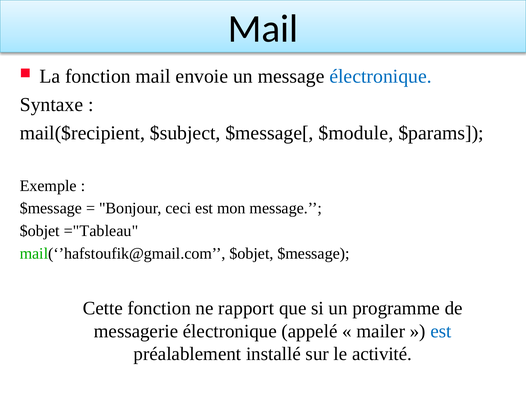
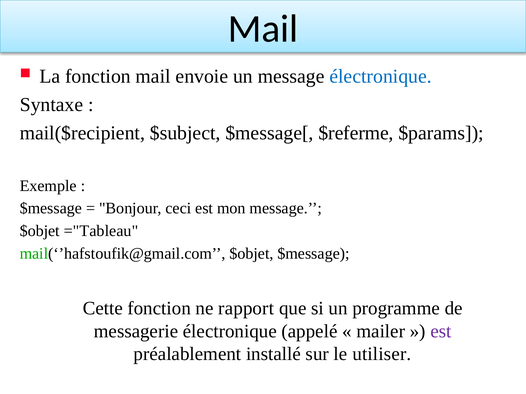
$module: $module -> $referme
est at (441, 332) colour: blue -> purple
activité: activité -> utiliser
